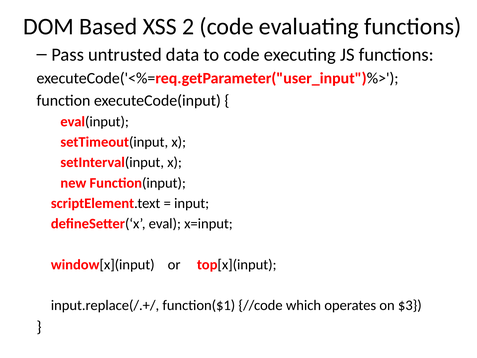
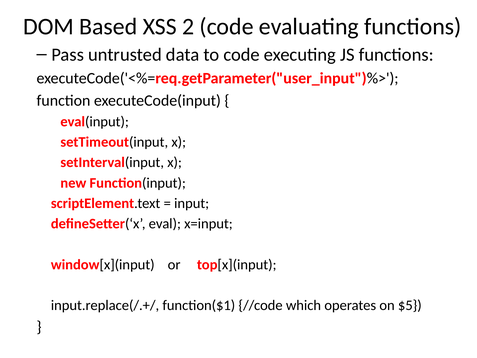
$3: $3 -> $5
